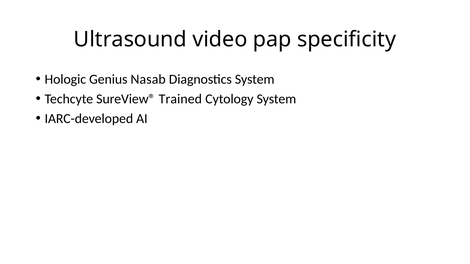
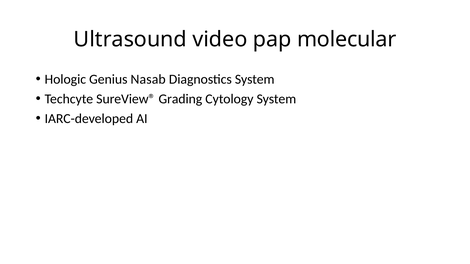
specificity: specificity -> molecular
Trained: Trained -> Grading
